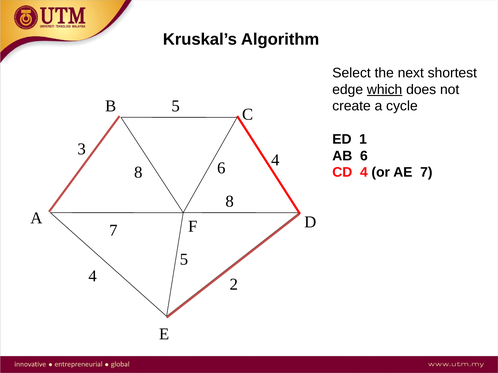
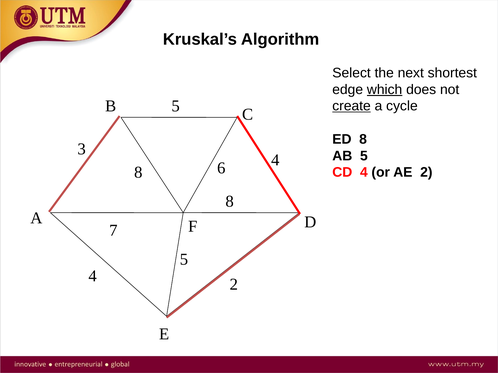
create underline: none -> present
ED 1: 1 -> 8
AB 6: 6 -> 5
AE 7: 7 -> 2
